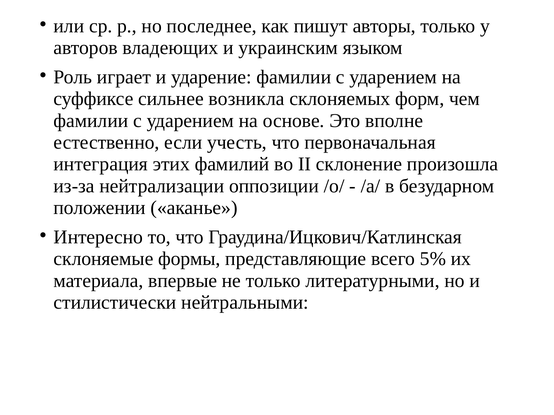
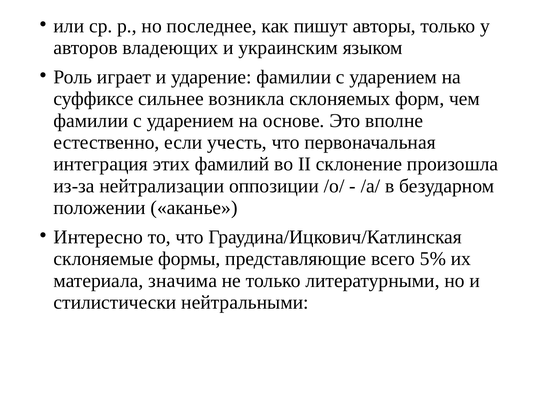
впервые: впервые -> значима
